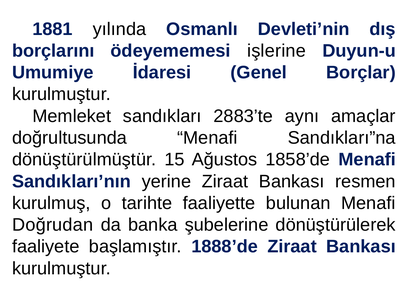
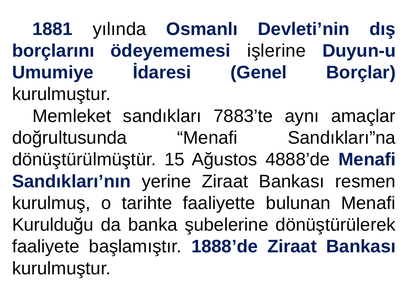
2883’te: 2883’te -> 7883’te
1858’de: 1858’de -> 4888’de
Doğrudan: Doğrudan -> Kurulduğu
